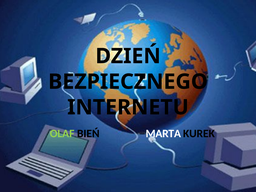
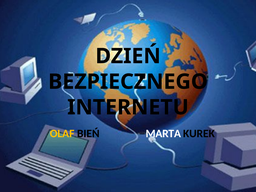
OLAF colour: light green -> yellow
